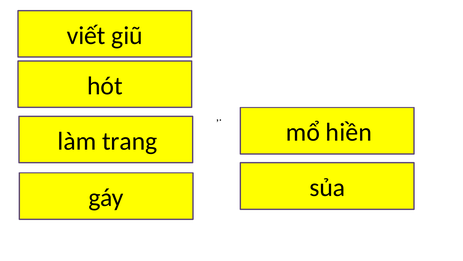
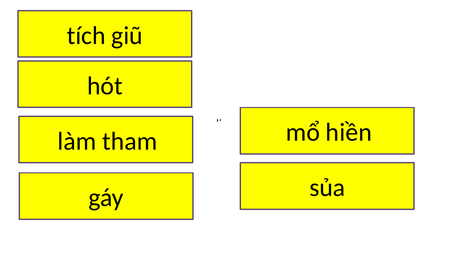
viết: viết -> tích
trang: trang -> tham
